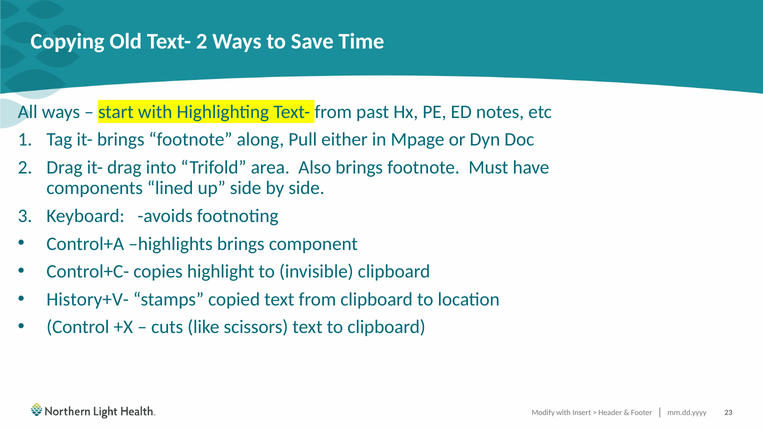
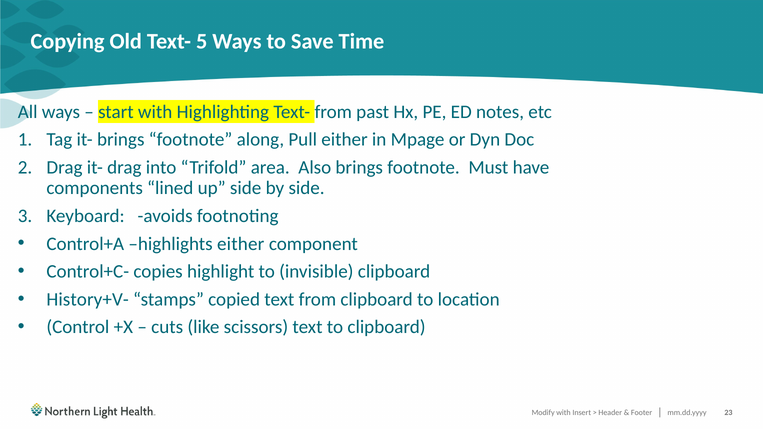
Text- 2: 2 -> 5
highlights brings: brings -> either
